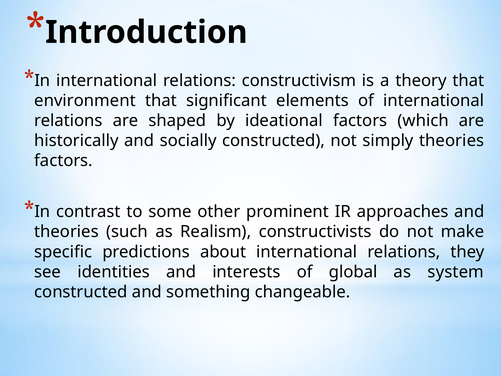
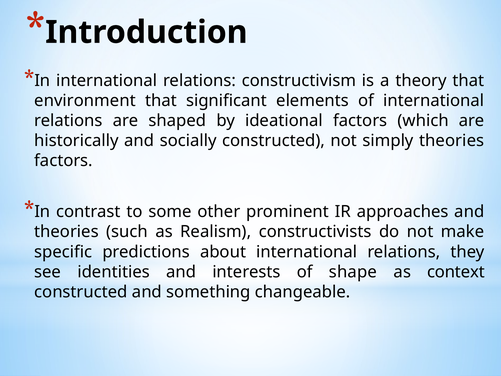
global: global -> shape
system: system -> context
